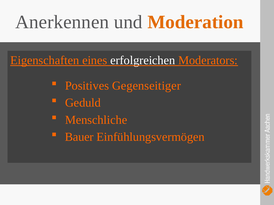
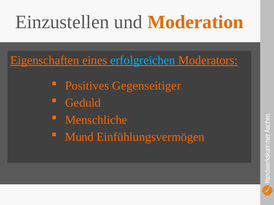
Anerkennen: Anerkennen -> Einzustellen
erfolgreichen colour: white -> light blue
Bauer: Bauer -> Mund
